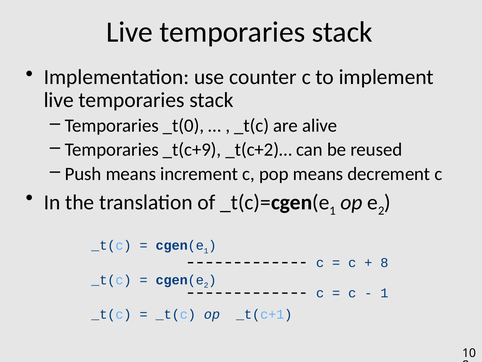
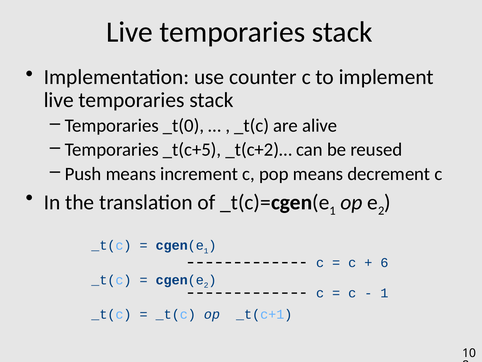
_t(c+9: _t(c+9 -> _t(c+5
8 at (384, 262): 8 -> 6
